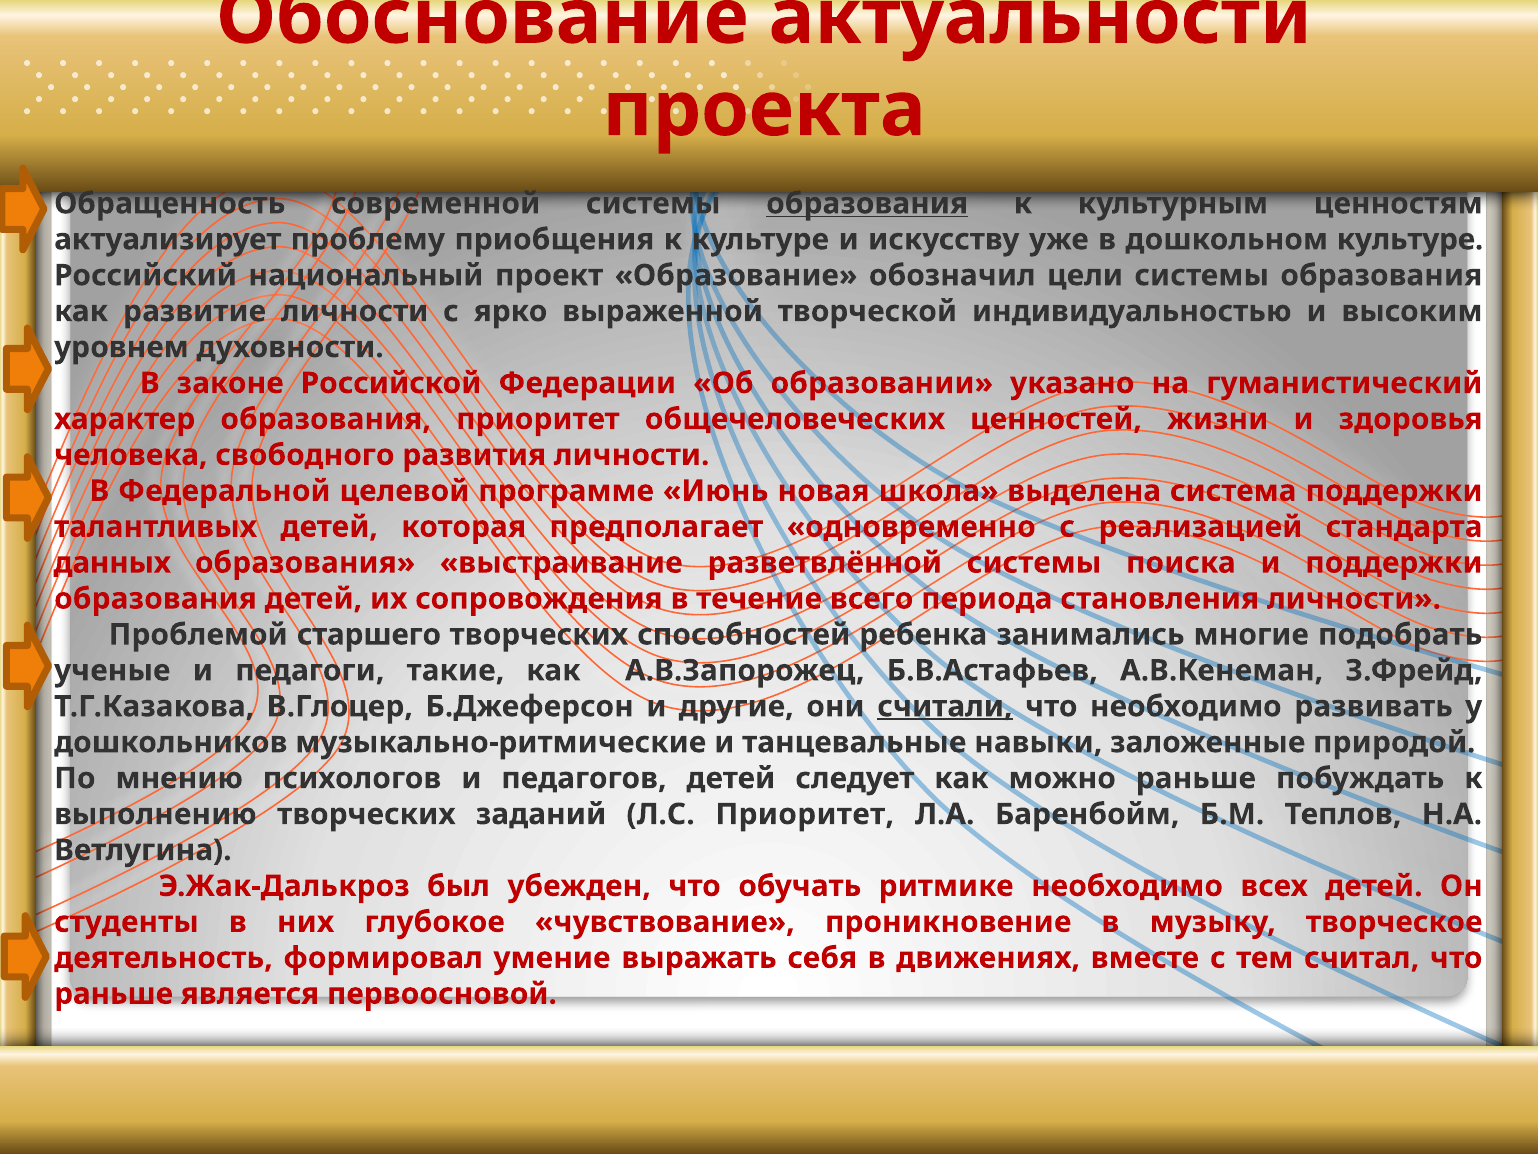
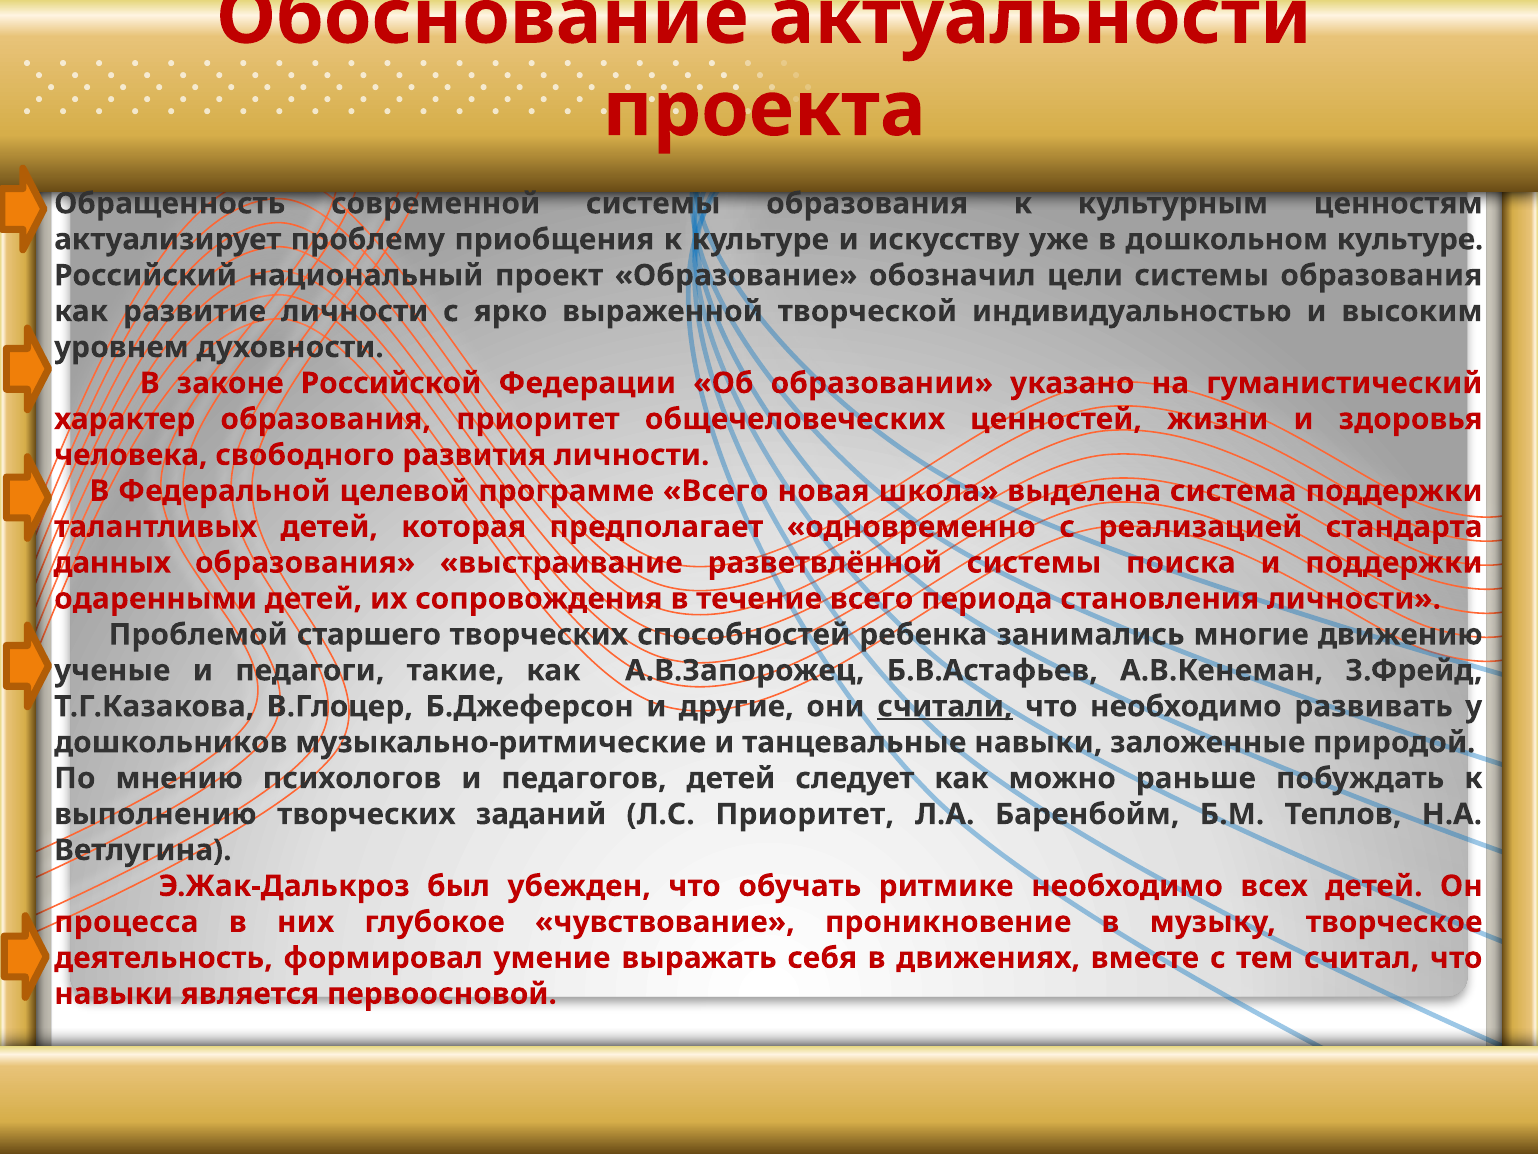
образования at (867, 204) underline: present -> none
программе Июнь: Июнь -> Всего
образования at (156, 598): образования -> одаренными
подобрать: подобрать -> движению
студенты: студенты -> процесса
раньше at (114, 993): раньше -> навыки
